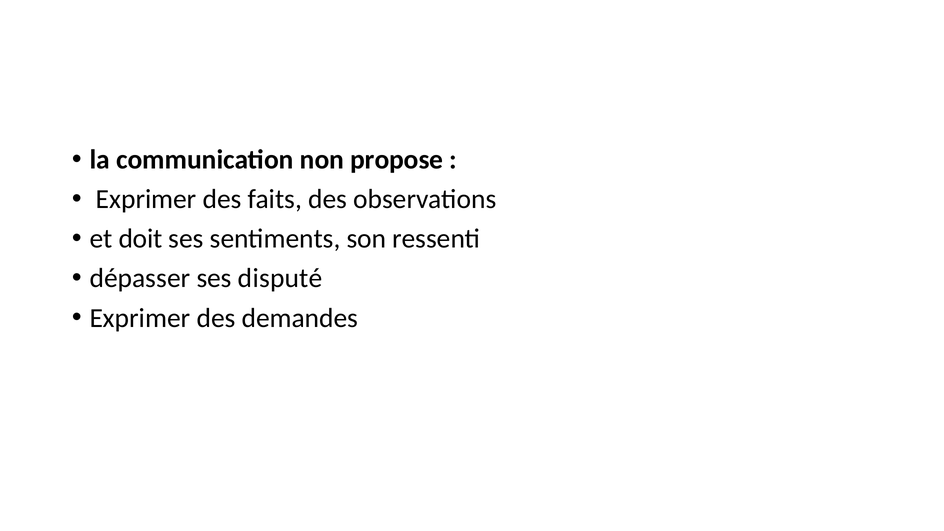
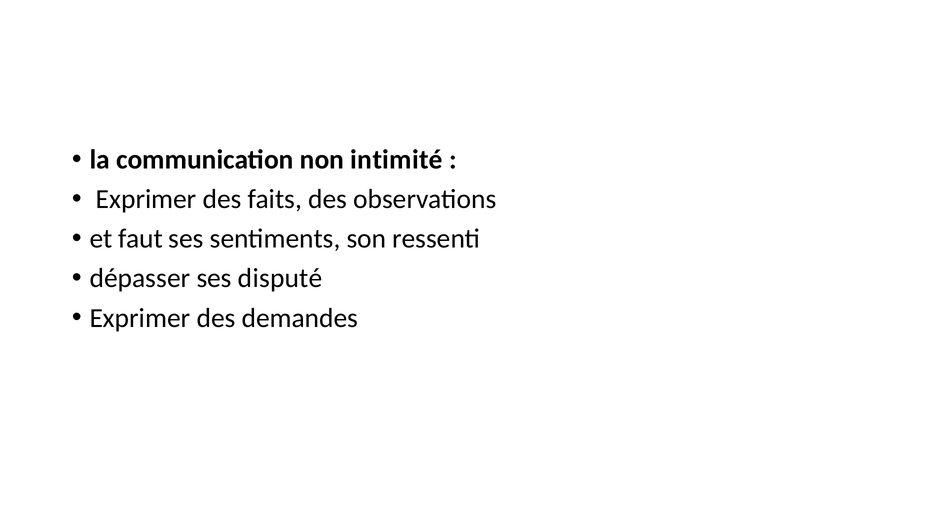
propose: propose -> intimité
doit: doit -> faut
